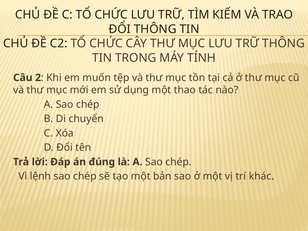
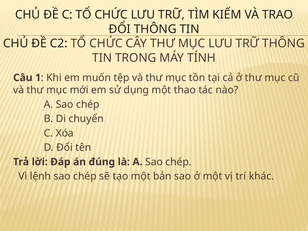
2: 2 -> 1
